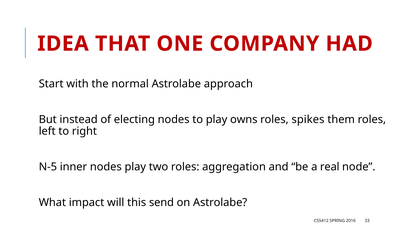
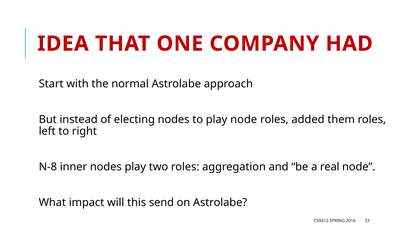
play owns: owns -> node
spikes: spikes -> added
N-5: N-5 -> N-8
